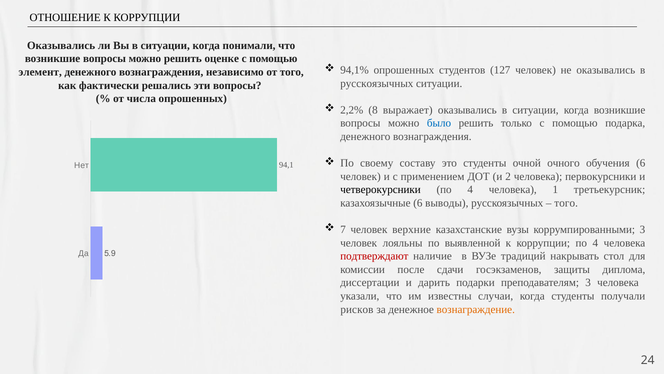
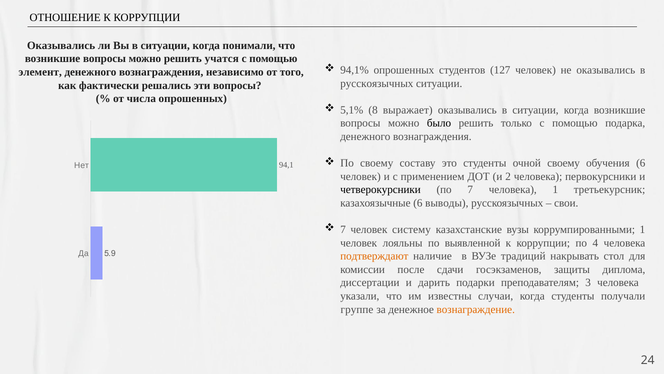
оценке: оценке -> учатся
2,2%: 2,2% -> 5,1%
было colour: blue -> black
очной очного: очного -> своему
4 at (470, 190): 4 -> 7
того at (566, 203): того -> свои
верхние: верхние -> систему
коррумпированными 3: 3 -> 1
подтверждают colour: red -> orange
рисков: рисков -> группе
